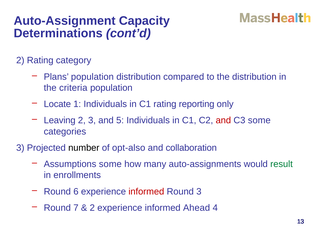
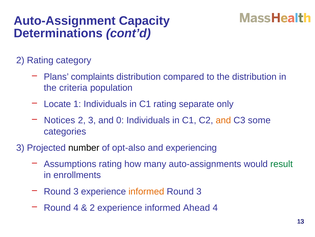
Plans population: population -> complaints
reporting: reporting -> separate
Leaving: Leaving -> Notices
5: 5 -> 0
and at (223, 120) colour: red -> orange
collaboration: collaboration -> experiencing
Assumptions some: some -> rating
6 at (76, 191): 6 -> 3
informed at (146, 191) colour: red -> orange
Round 7: 7 -> 4
